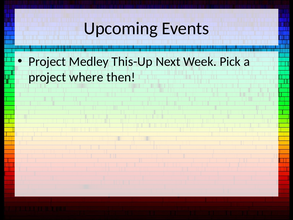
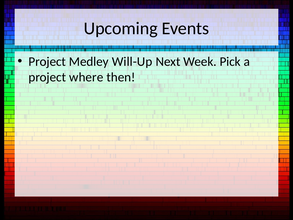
This-Up: This-Up -> Will-Up
